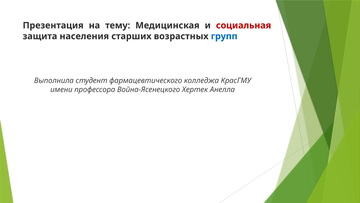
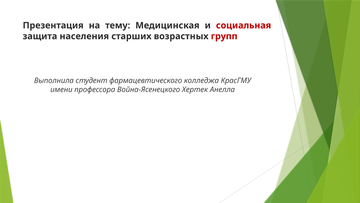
групп colour: blue -> red
